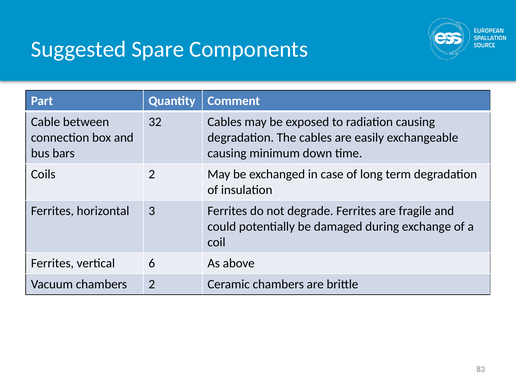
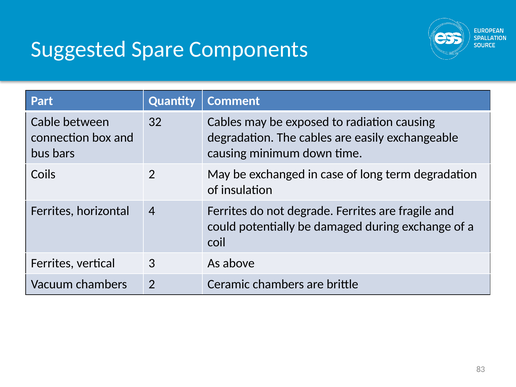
3: 3 -> 4
6: 6 -> 3
